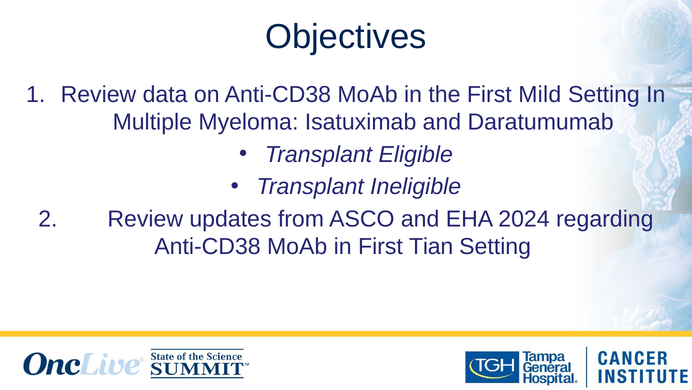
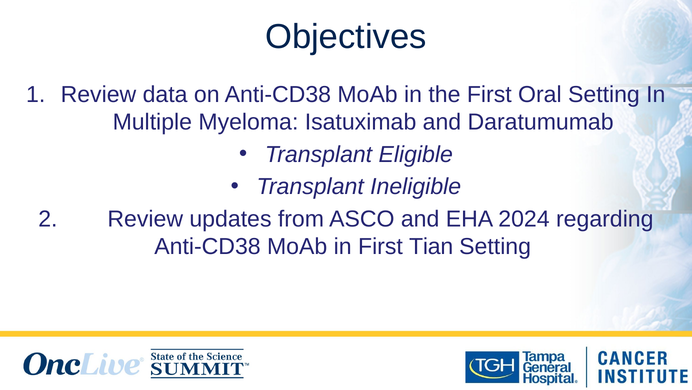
Mild: Mild -> Oral
